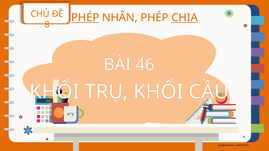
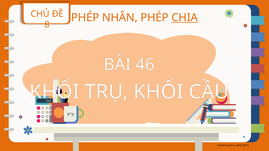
PHÉP at (85, 18) underline: present -> none
